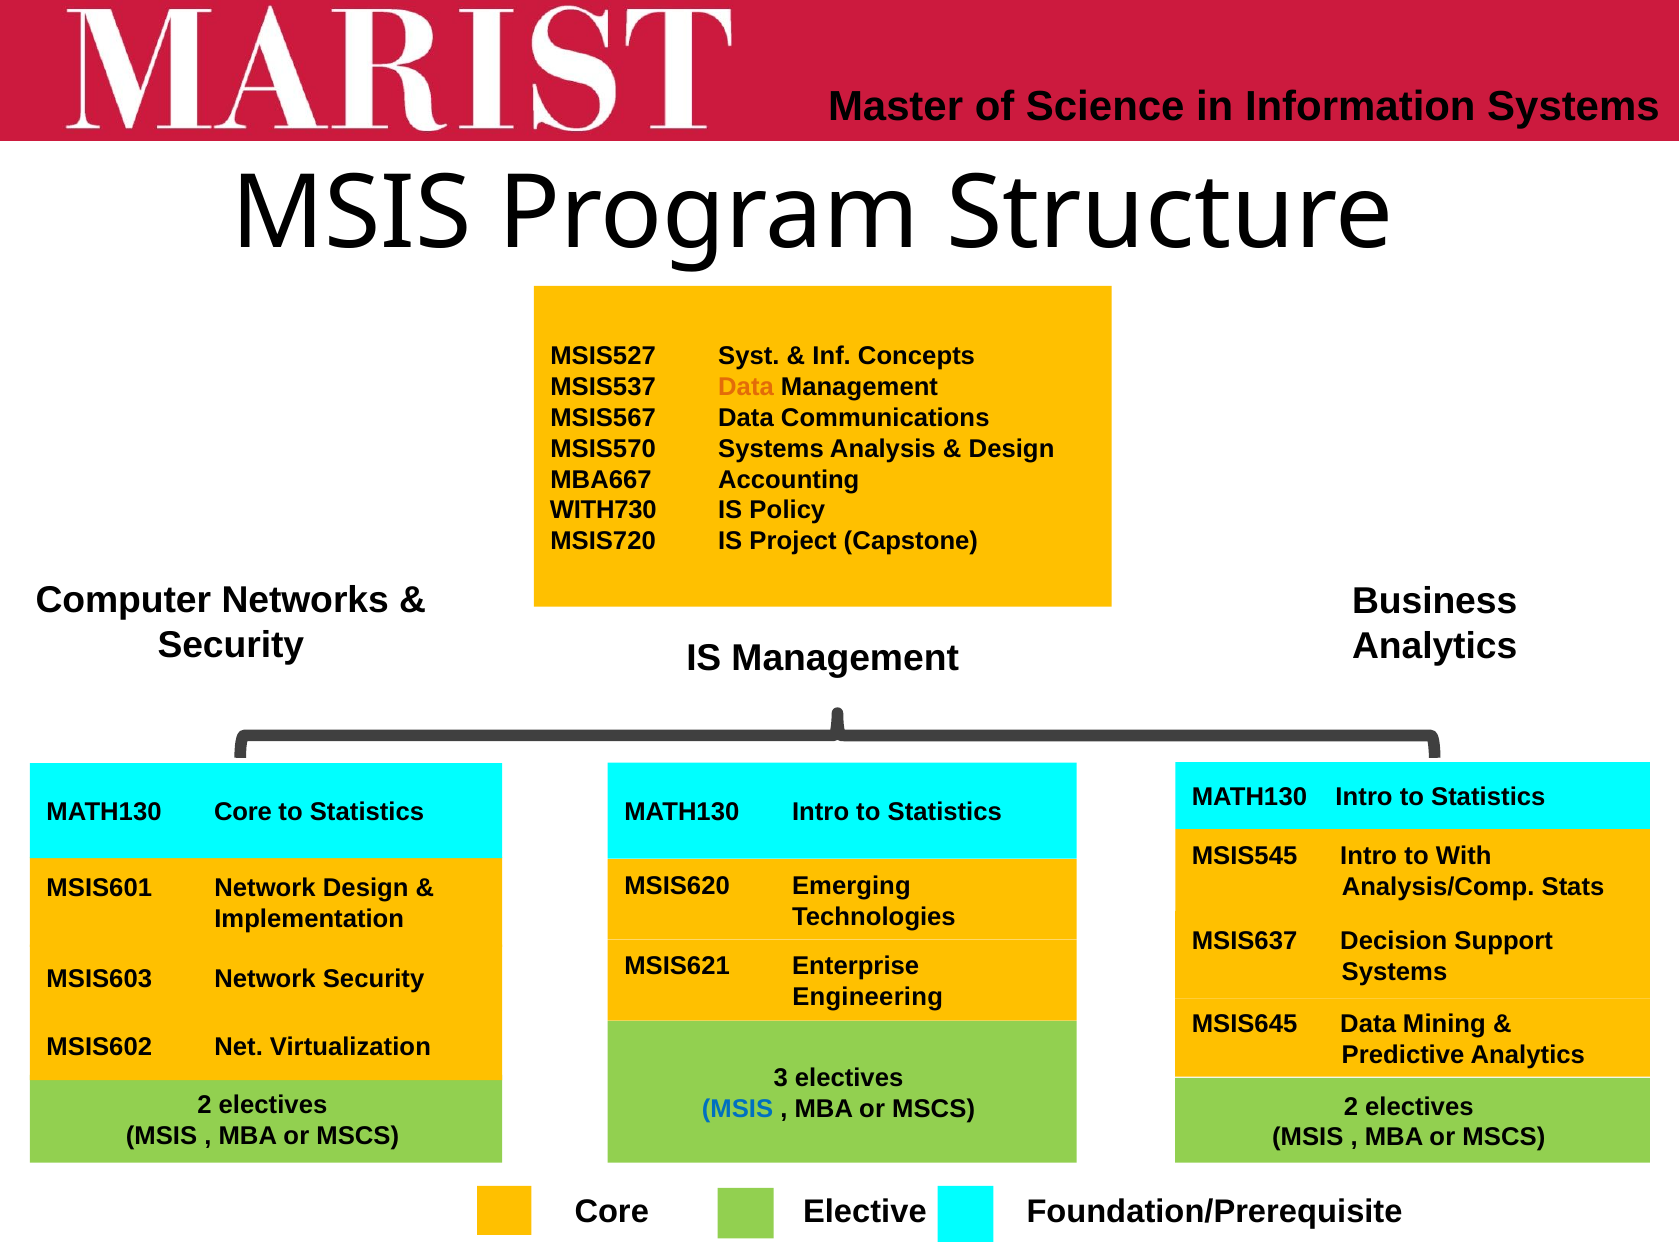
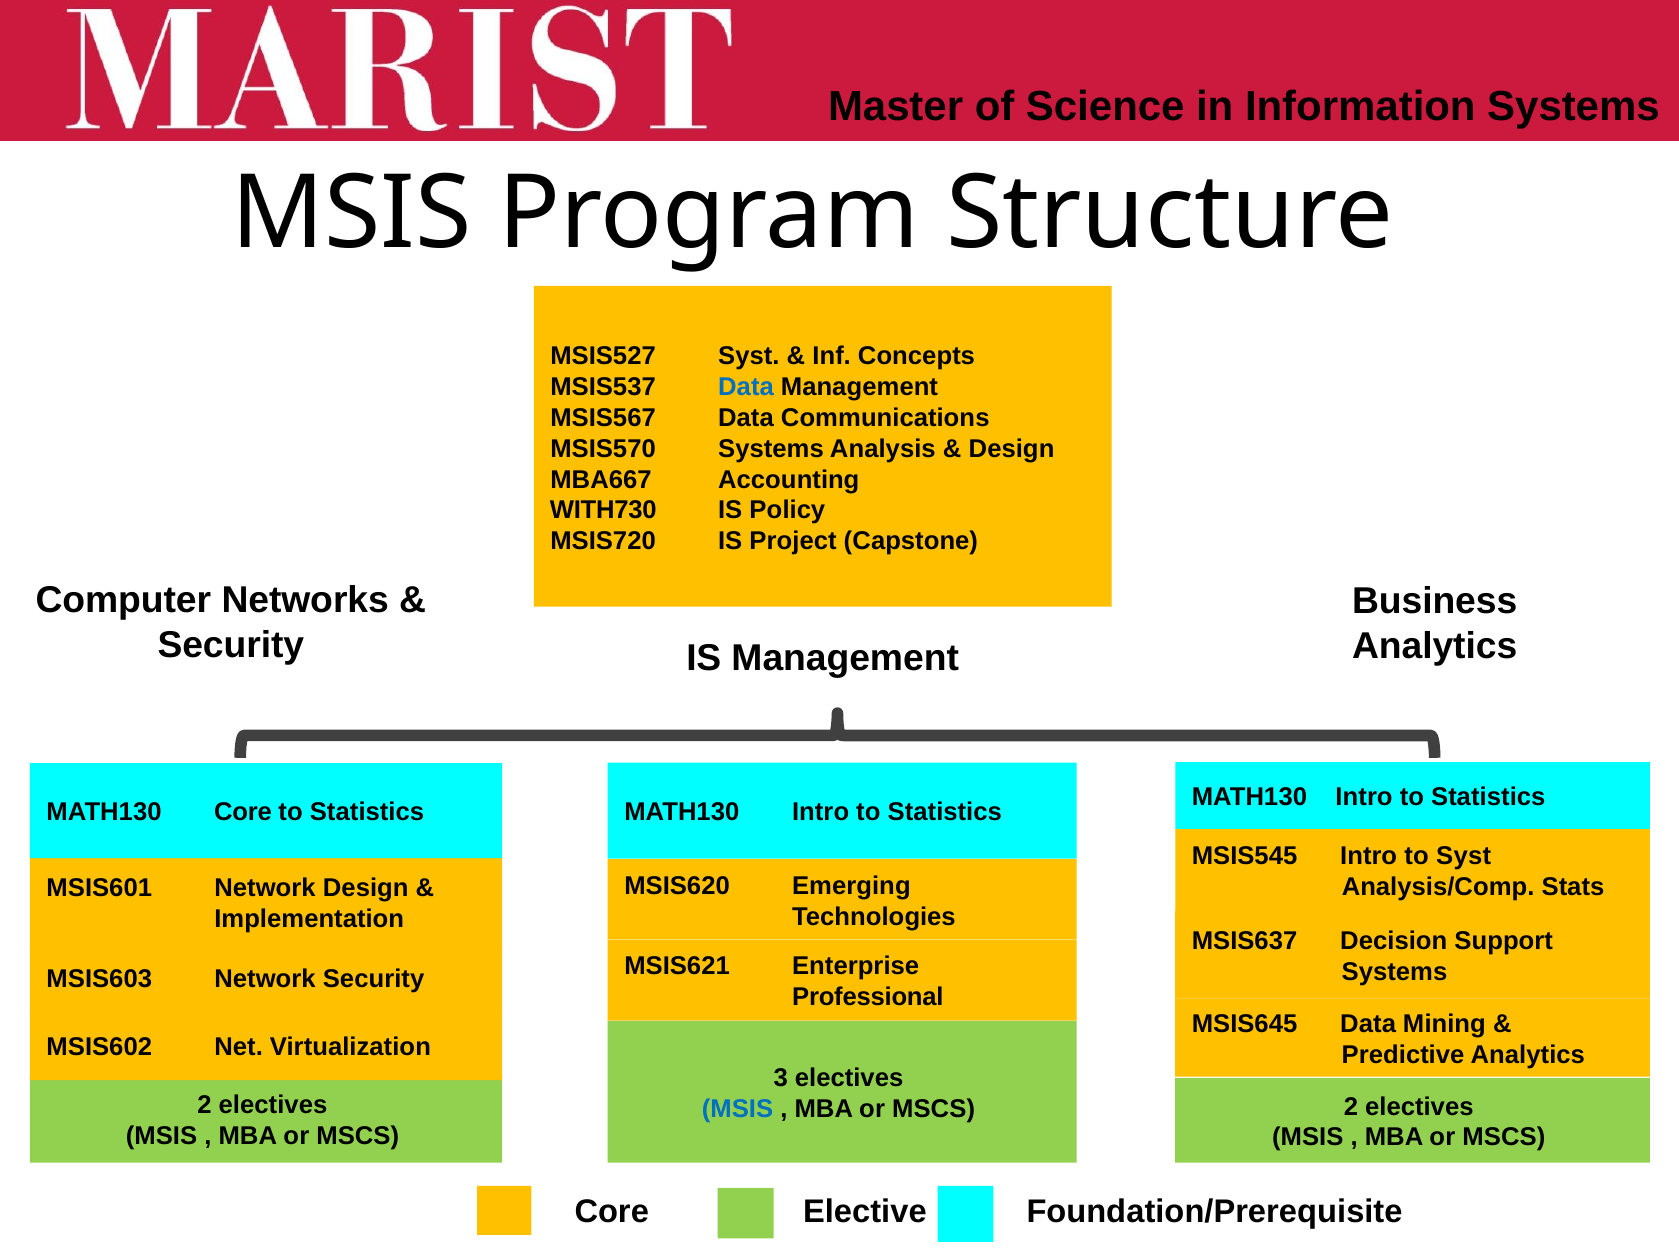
Data at (746, 387) colour: orange -> blue
to With: With -> Syst
Engineering: Engineering -> Professional
